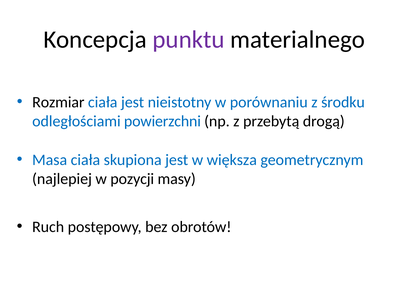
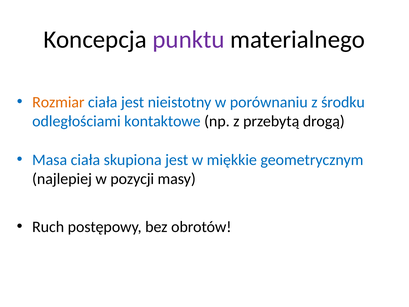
Rozmiar colour: black -> orange
powierzchni: powierzchni -> kontaktowe
większa: większa -> miękkie
